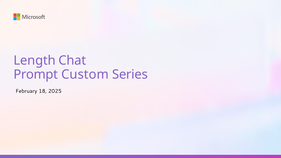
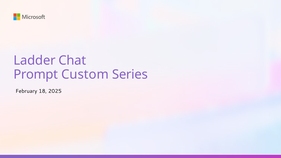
Length: Length -> Ladder
